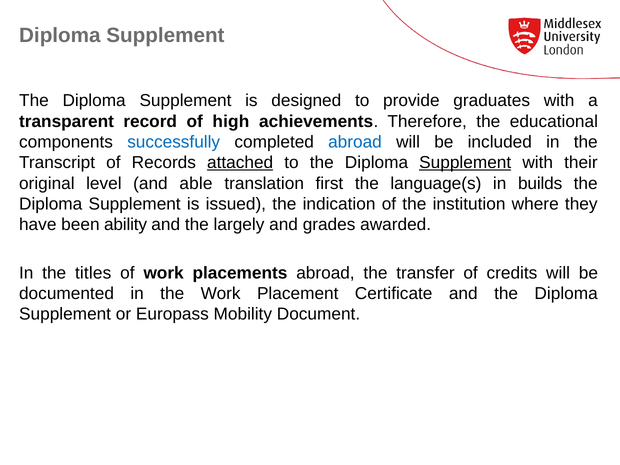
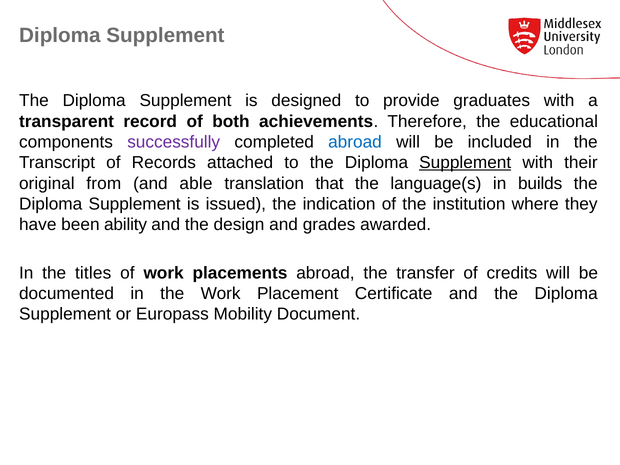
high: high -> both
successfully colour: blue -> purple
attached underline: present -> none
level: level -> from
first: first -> that
largely: largely -> design
